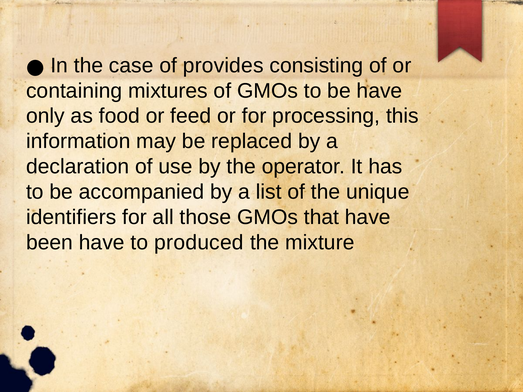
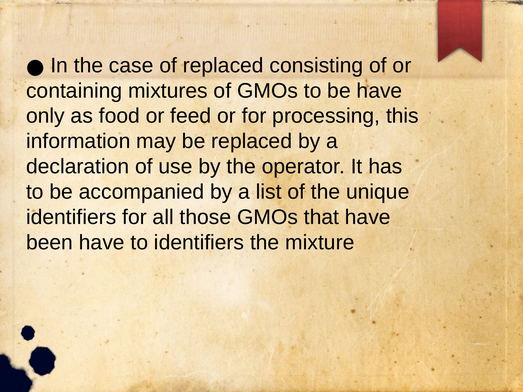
of provides: provides -> replaced
to produced: produced -> identifiers
